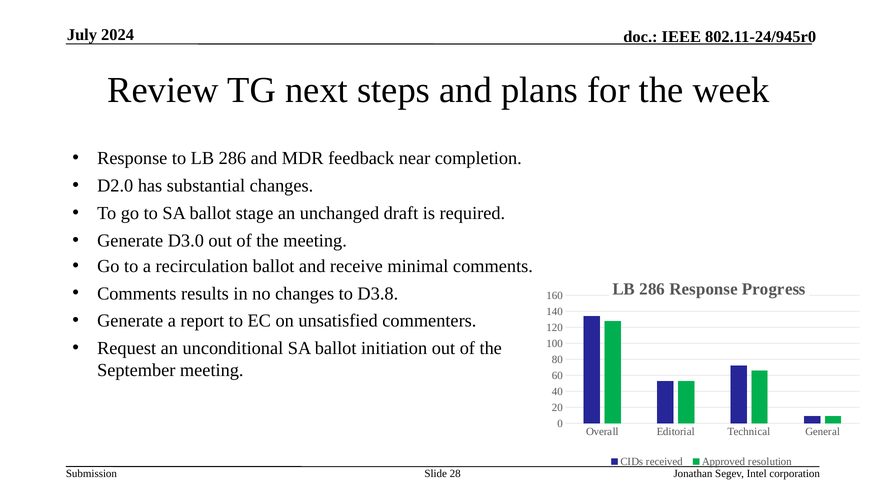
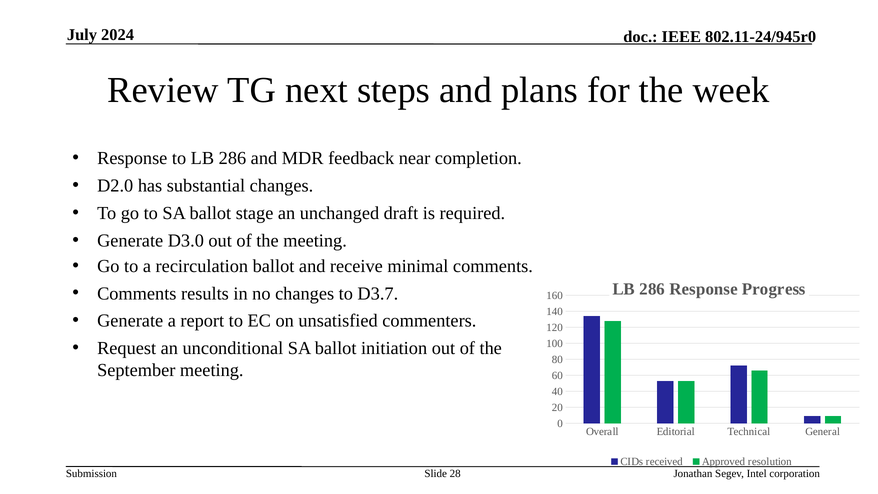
D3.8: D3.8 -> D3.7
